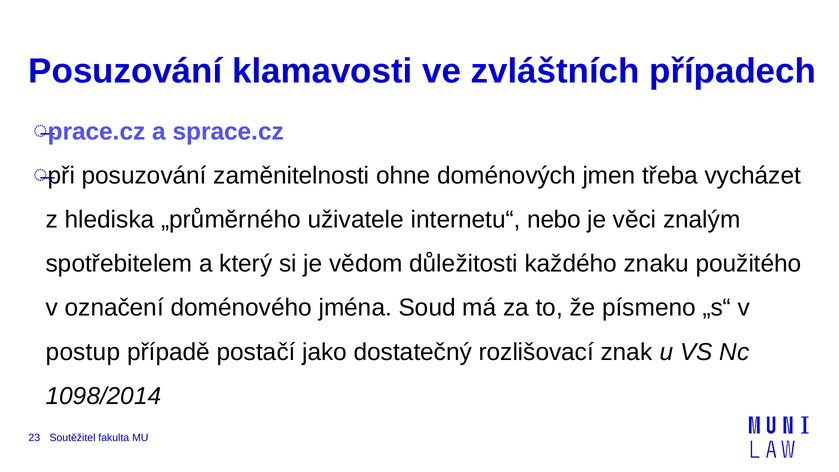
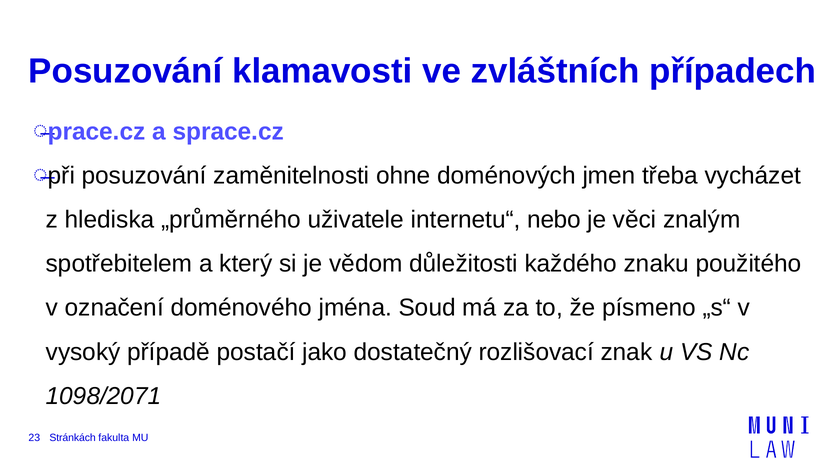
postup: postup -> vysoký
1098/2014: 1098/2014 -> 1098/2071
Soutěžitel: Soutěžitel -> Stránkách
